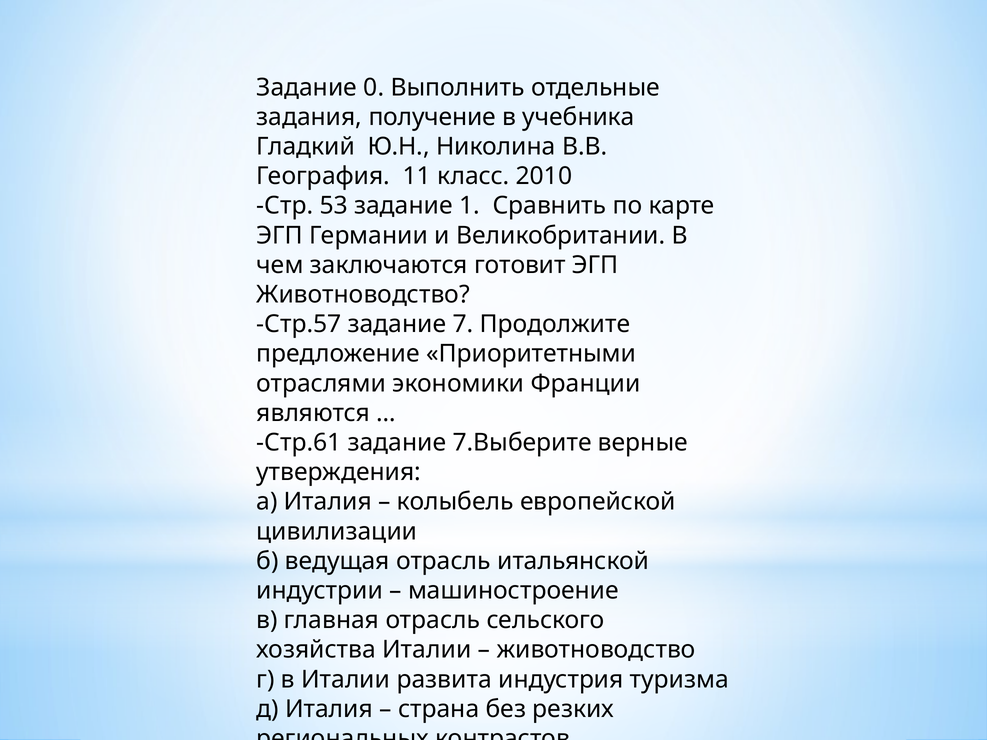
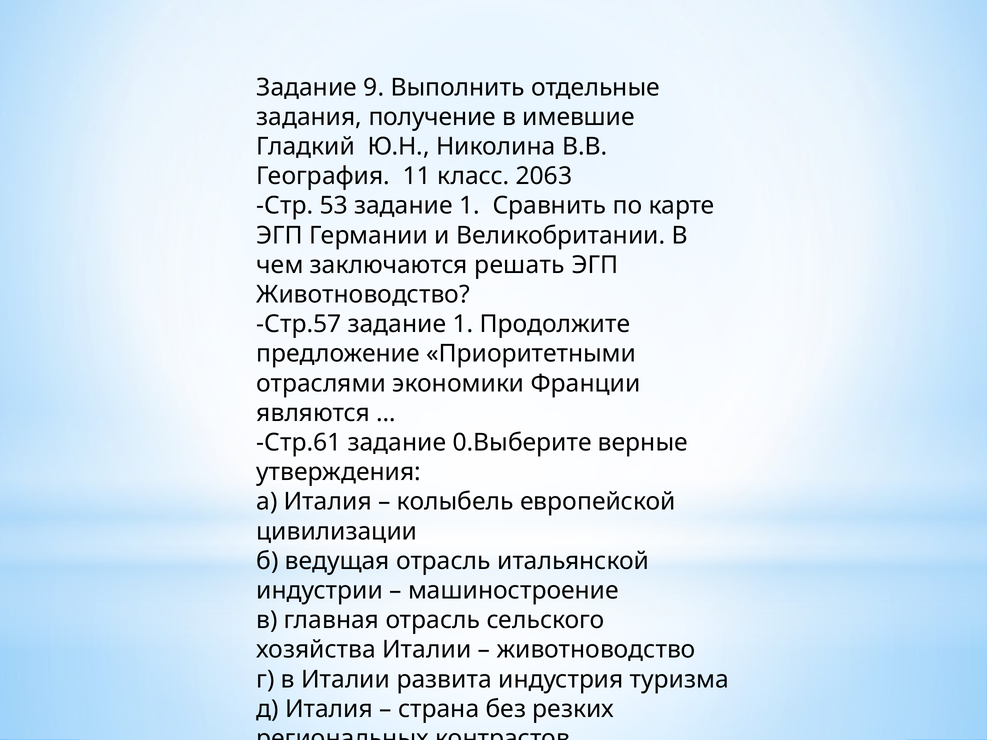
0: 0 -> 9
учебника: учебника -> имевшие
2010: 2010 -> 2063
готовит: готовит -> решать
Стр.57 задание 7: 7 -> 1
7.Выберите: 7.Выберите -> 0.Выберите
